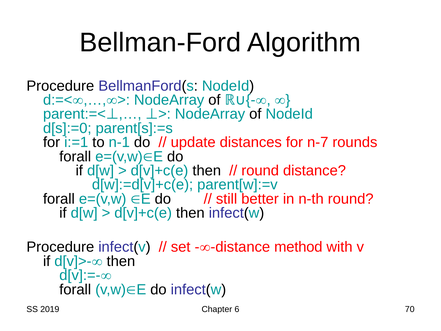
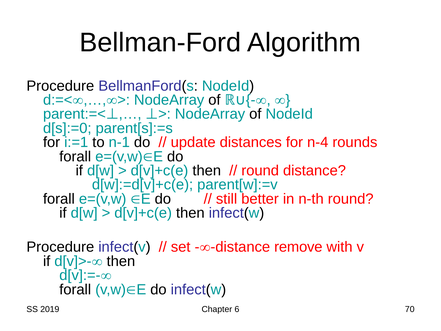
n-7: n-7 -> n-4
method: method -> remove
